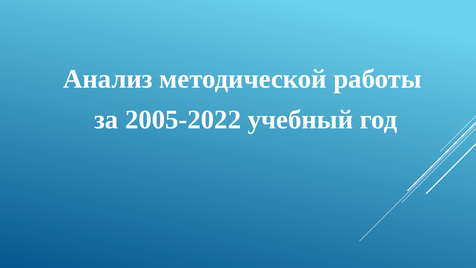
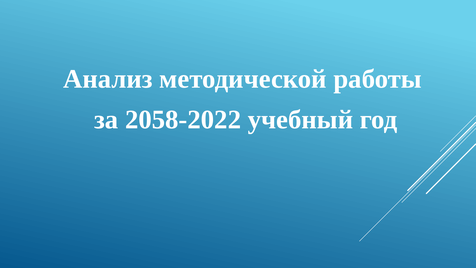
2005-2022: 2005-2022 -> 2058-2022
